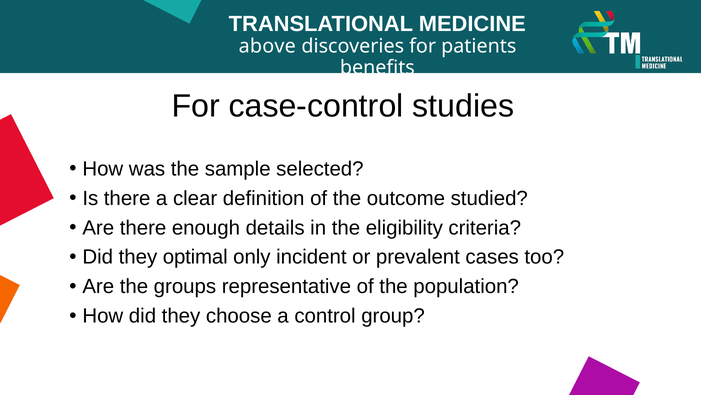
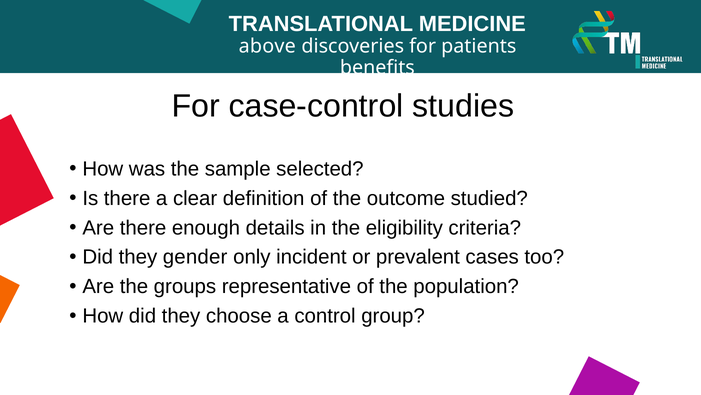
optimal: optimal -> gender
